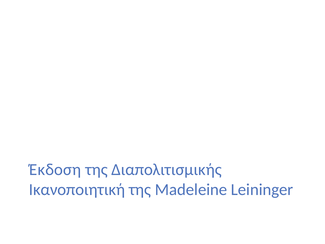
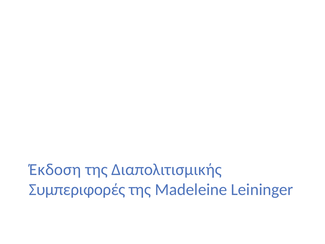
Ικανοποιητική: Ικανοποιητική -> Συμπεριφορές
